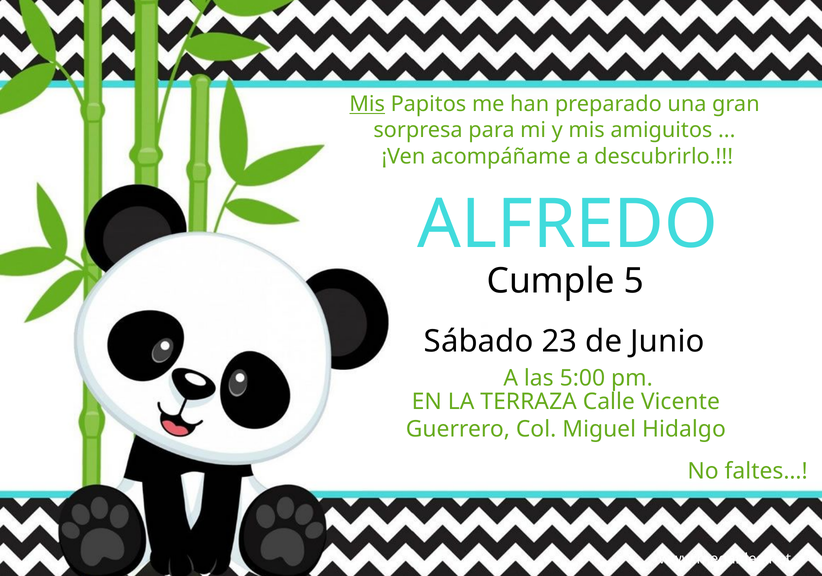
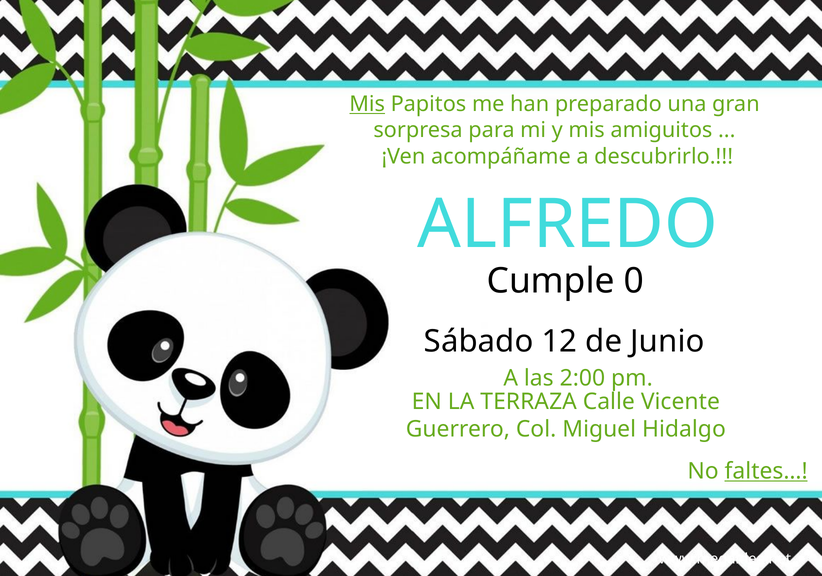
5: 5 -> 0
23: 23 -> 12
5:00: 5:00 -> 2:00
faltes… underline: none -> present
